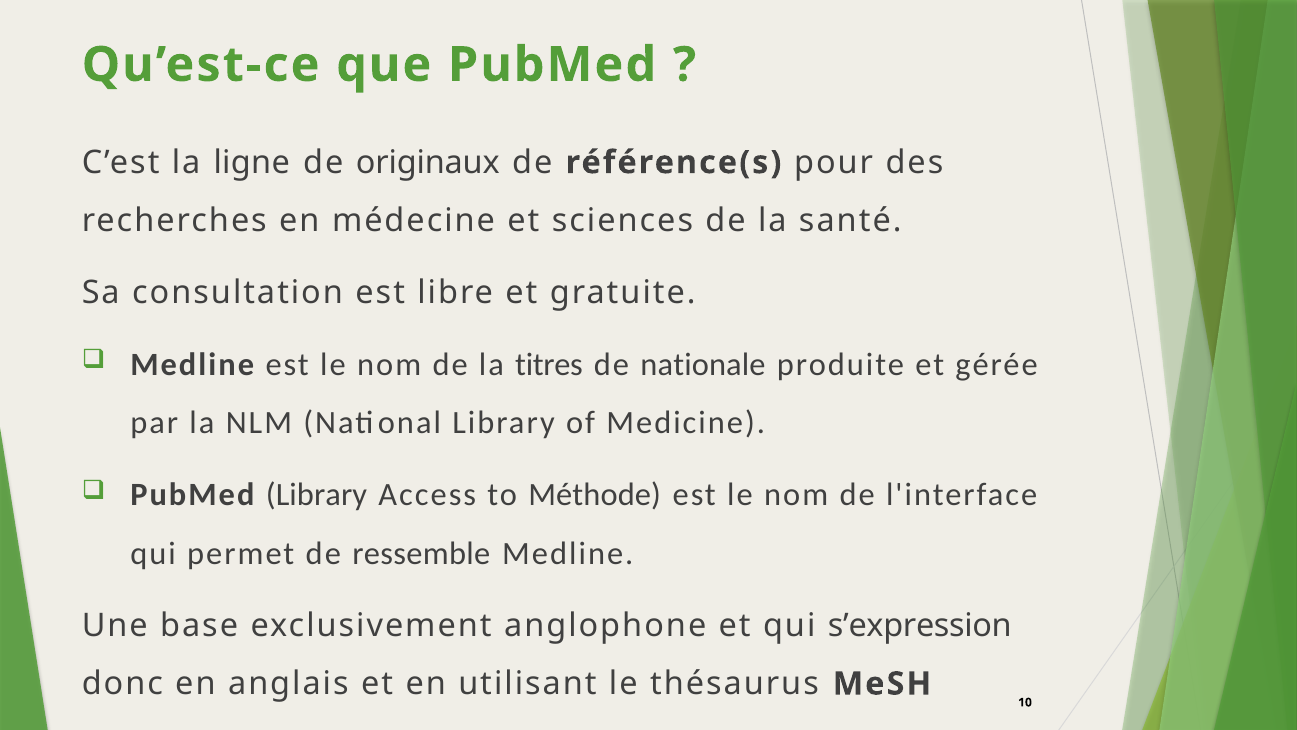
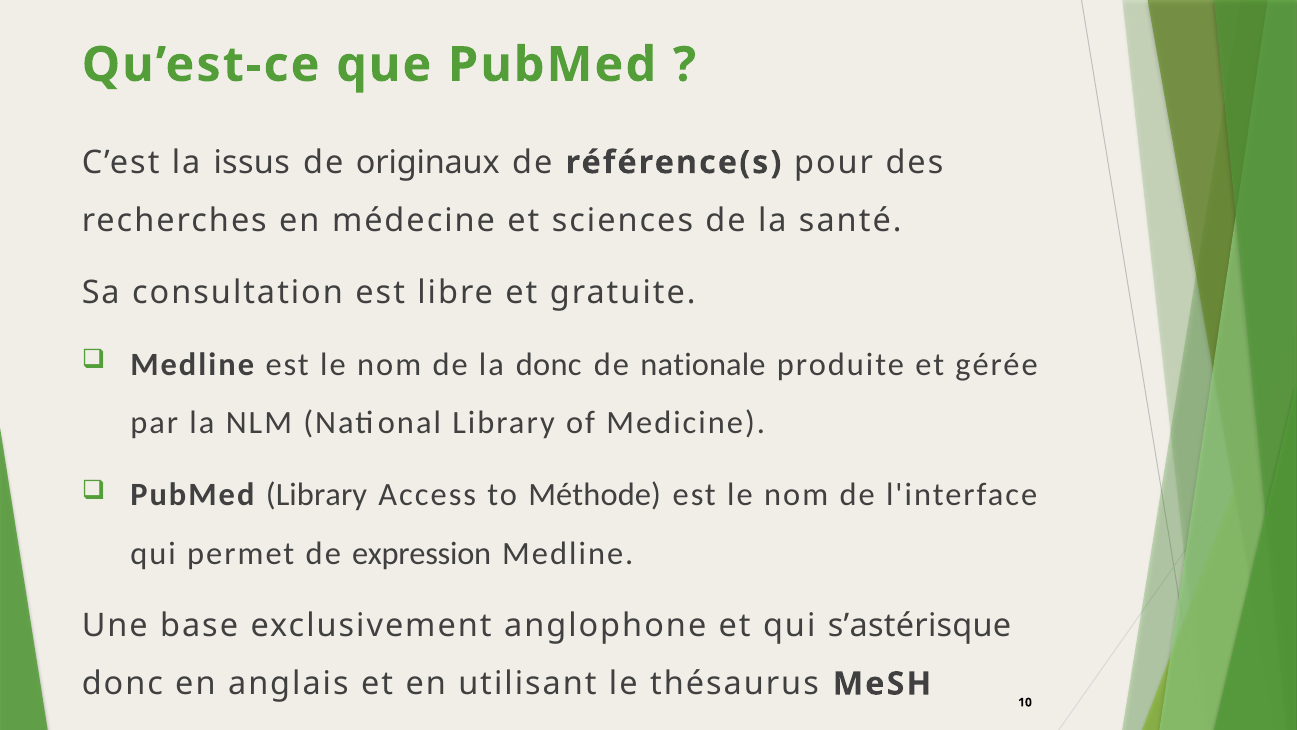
ligne: ligne -> issus
la titres: titres -> donc
ressemble: ressemble -> expression
s’expression: s’expression -> s’astérisque
